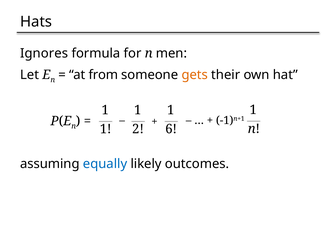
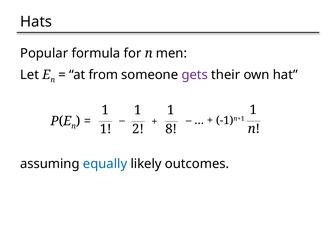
Ignores: Ignores -> Popular
gets colour: orange -> purple
6: 6 -> 8
